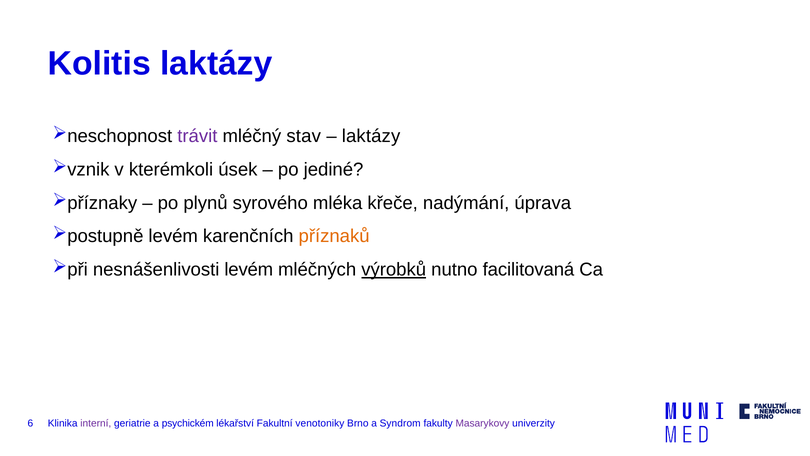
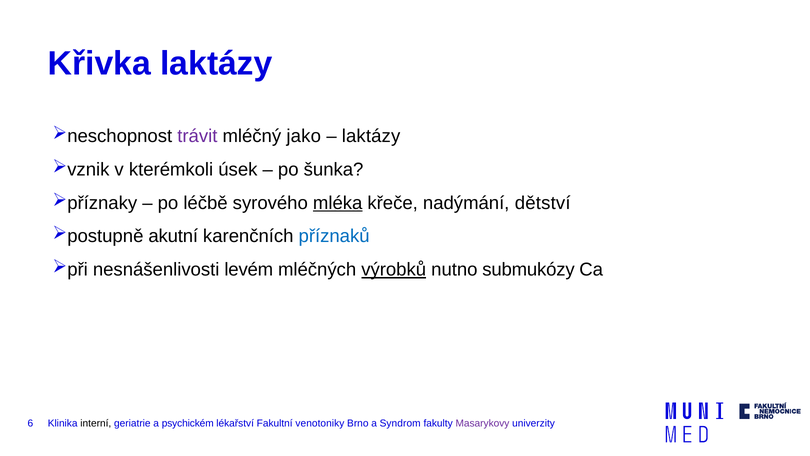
Kolitis: Kolitis -> Křivka
stav: stav -> jako
jediné: jediné -> šunka
plynů: plynů -> léčbě
mléka underline: none -> present
úprava: úprava -> dětství
levém at (173, 236): levém -> akutní
příznaků colour: orange -> blue
facilitovaná: facilitovaná -> submukózy
interní colour: purple -> black
